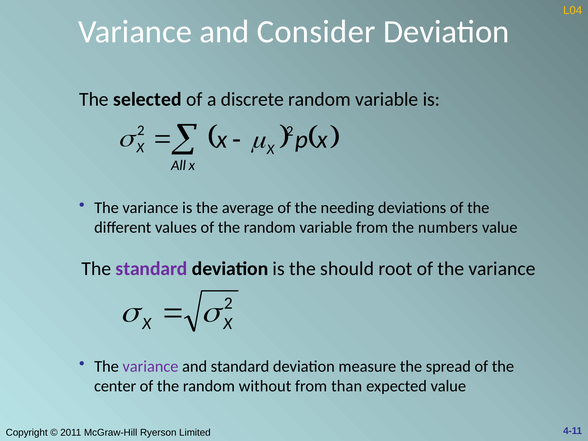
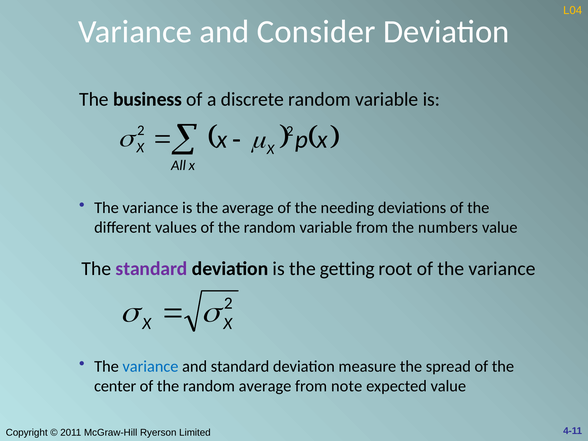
selected: selected -> business
should: should -> getting
variance at (150, 366) colour: purple -> blue
random without: without -> average
than: than -> note
